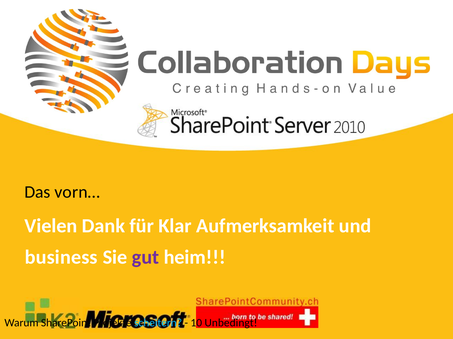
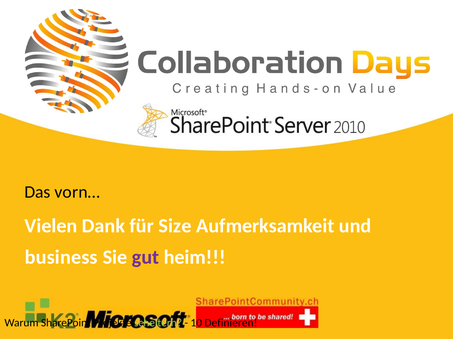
Klar: Klar -> Size
scheitern colour: light blue -> light green
Unbedingt: Unbedingt -> Definieren
